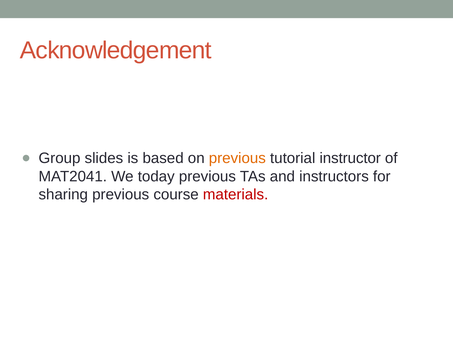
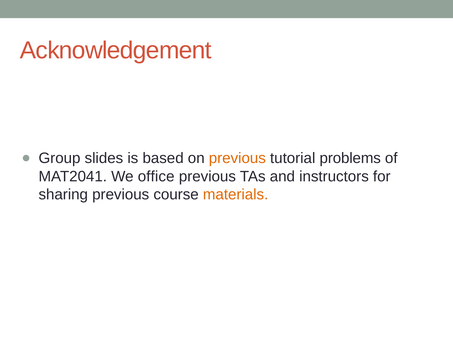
instructor: instructor -> problems
today: today -> office
materials colour: red -> orange
